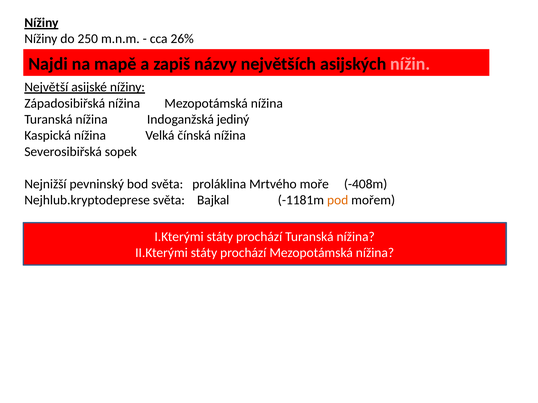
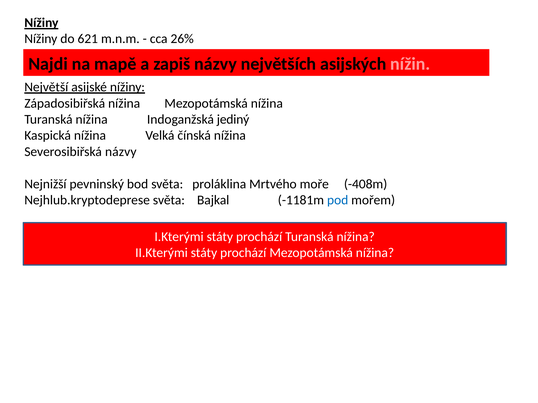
250: 250 -> 621
Severosibiřská sopek: sopek -> názvy
pod colour: orange -> blue
